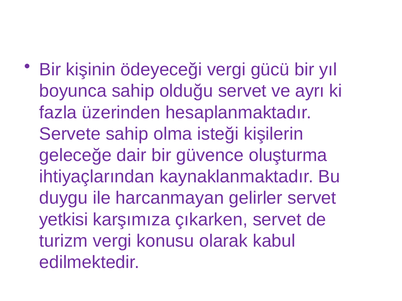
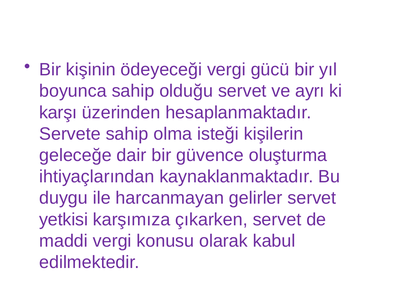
fazla: fazla -> karşı
turizm: turizm -> maddi
